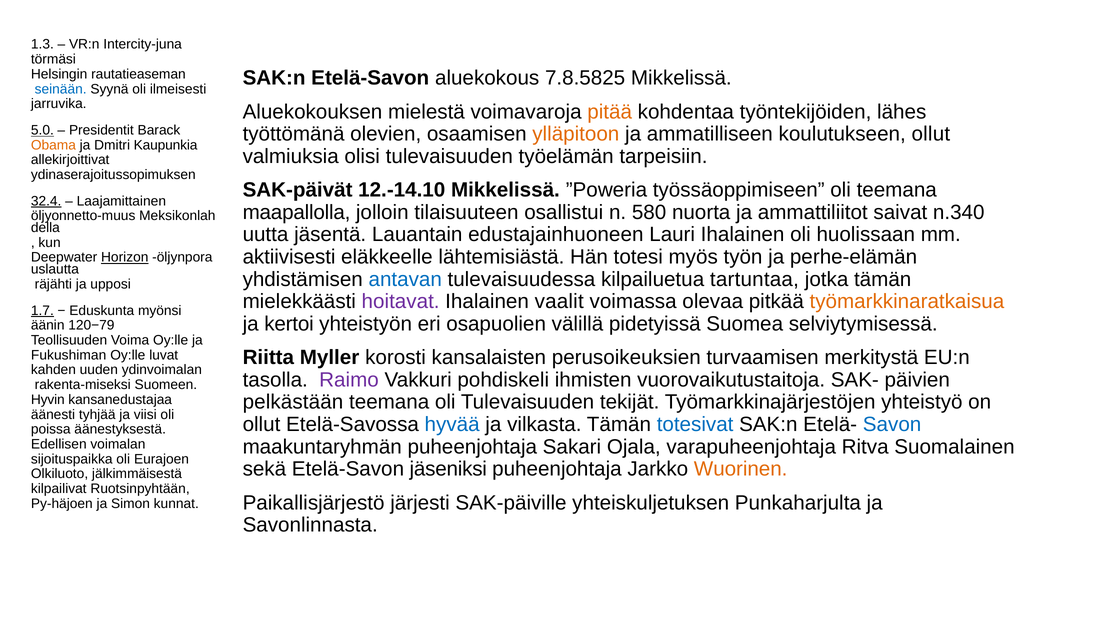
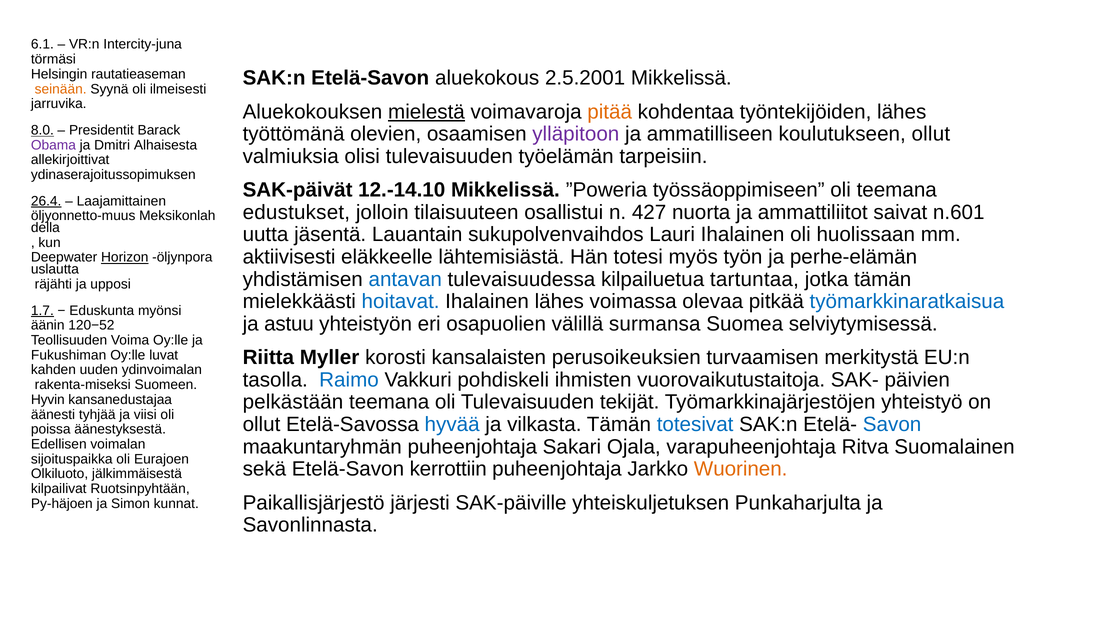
1.3: 1.3 -> 6.1
7.8.5825: 7.8.5825 -> 2.5.2001
seinään colour: blue -> orange
mielestä underline: none -> present
5.0: 5.0 -> 8.0
ylläpitoon colour: orange -> purple
Obama colour: orange -> purple
Kaupunkia: Kaupunkia -> Alhaisesta
32.4: 32.4 -> 26.4
maapallolla: maapallolla -> edustukset
580: 580 -> 427
n.340: n.340 -> n.601
edustajainhuoneen: edustajainhuoneen -> sukupolvenvaihdos
hoitavat colour: purple -> blue
Ihalainen vaalit: vaalit -> lähes
työmarkkinaratkaisua colour: orange -> blue
kertoi: kertoi -> astuu
pidetyissä: pidetyissä -> surmansa
120−79: 120−79 -> 120−52
Raimo colour: purple -> blue
jäseniksi: jäseniksi -> kerrottiin
